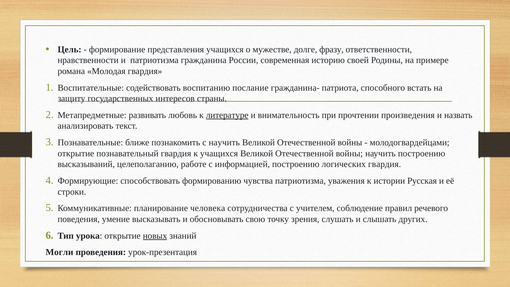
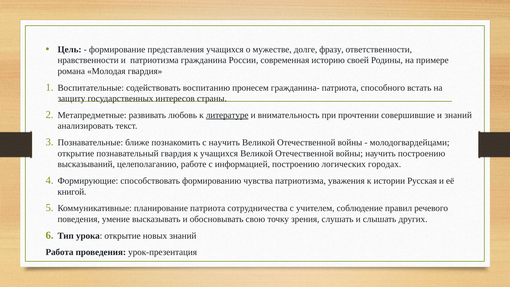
послание: послание -> пронесем
произведения: произведения -> совершившие
и назвать: назвать -> знаний
логических гвардия: гвардия -> городах
строки: строки -> книгой
планирование человека: человека -> патриота
новых underline: present -> none
Могли: Могли -> Работа
